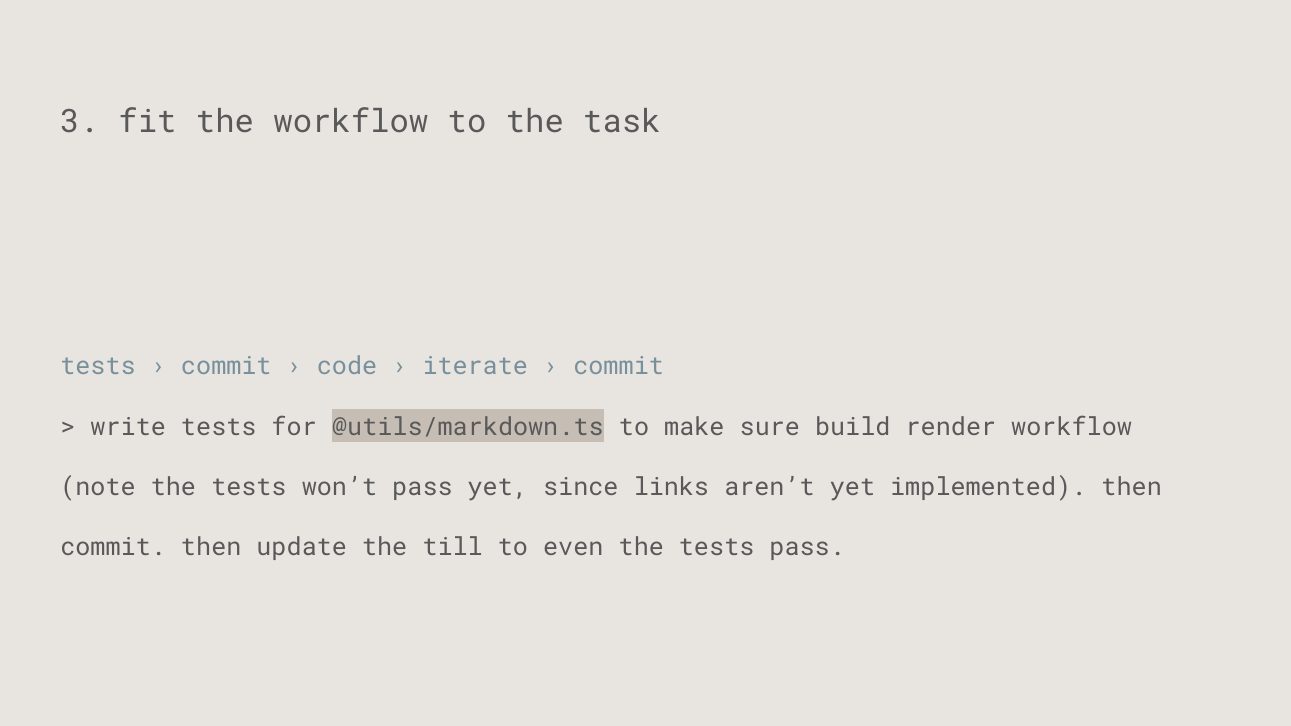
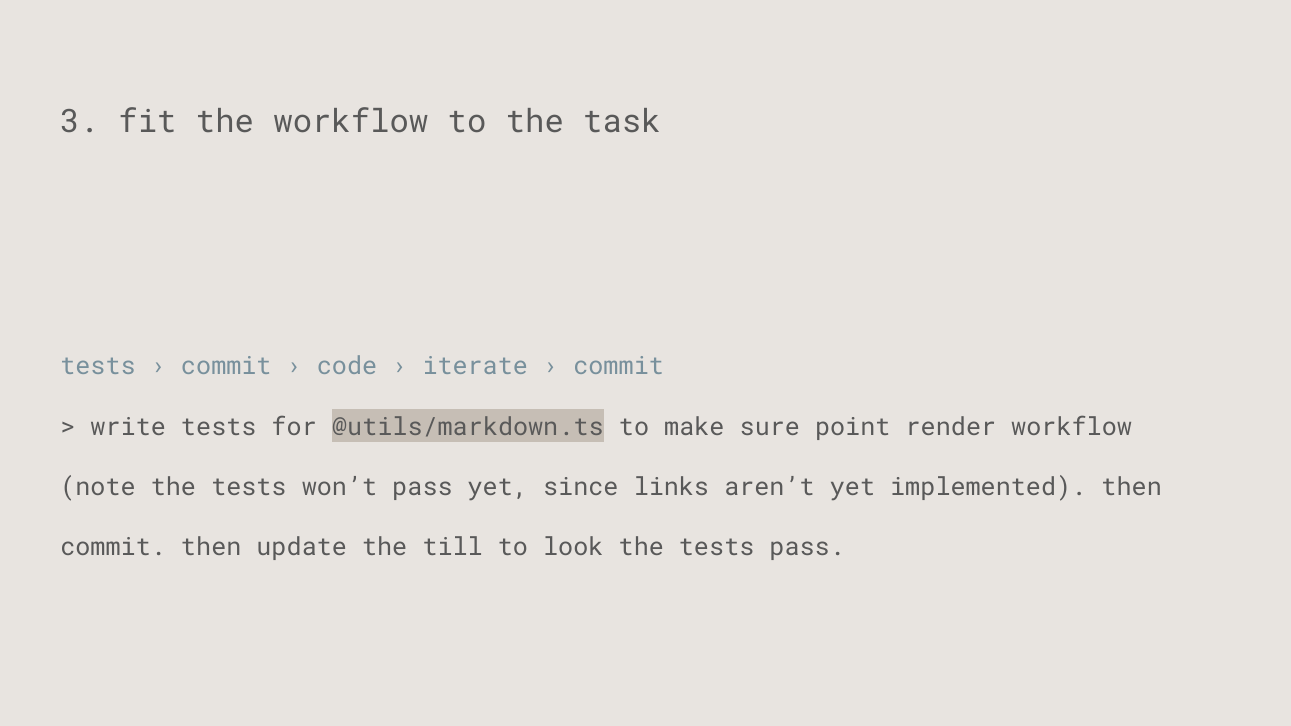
build: build -> point
even: even -> look
